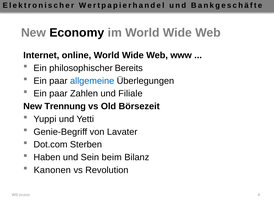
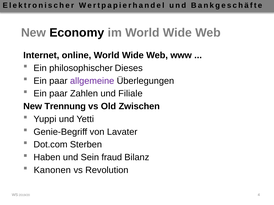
Bereits: Bereits -> Dieses
allgemeine colour: blue -> purple
Börsezeit: Börsezeit -> Zwischen
beim: beim -> fraud
